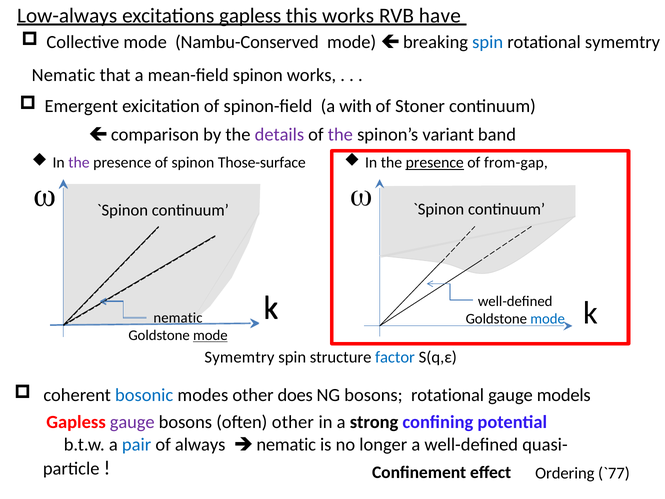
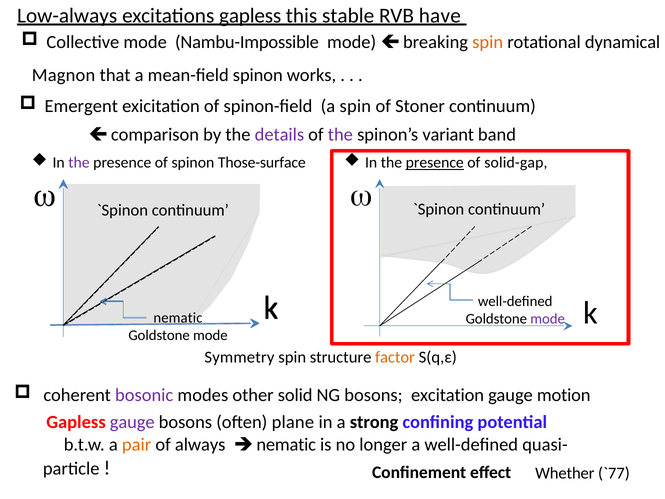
this works: works -> stable
Nambu-Conserved: Nambu-Conserved -> Nambu-Impossible
spin at (488, 42) colour: blue -> orange
rotational symemtry: symemtry -> dynamical
Nematic at (64, 75): Nematic -> Magnon
a with: with -> spin
from-gap: from-gap -> solid-gap
mode at (548, 319) colour: blue -> purple
mode at (210, 335) underline: present -> none
Symemtry at (239, 357): Symemtry -> Symmetry
factor colour: blue -> orange
bosonic colour: blue -> purple
does: does -> solid
bosons rotational: rotational -> excitation
models: models -> motion
often other: other -> plane
pair colour: blue -> orange
Ordering: Ordering -> Whether
